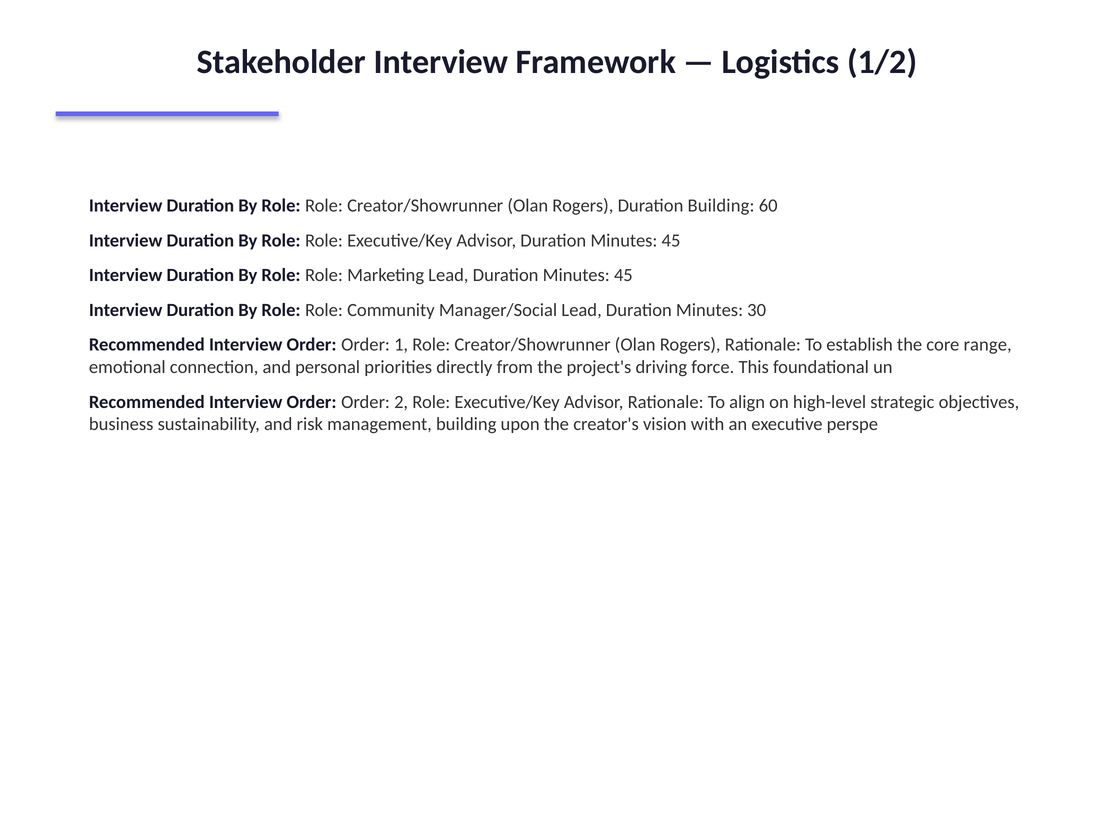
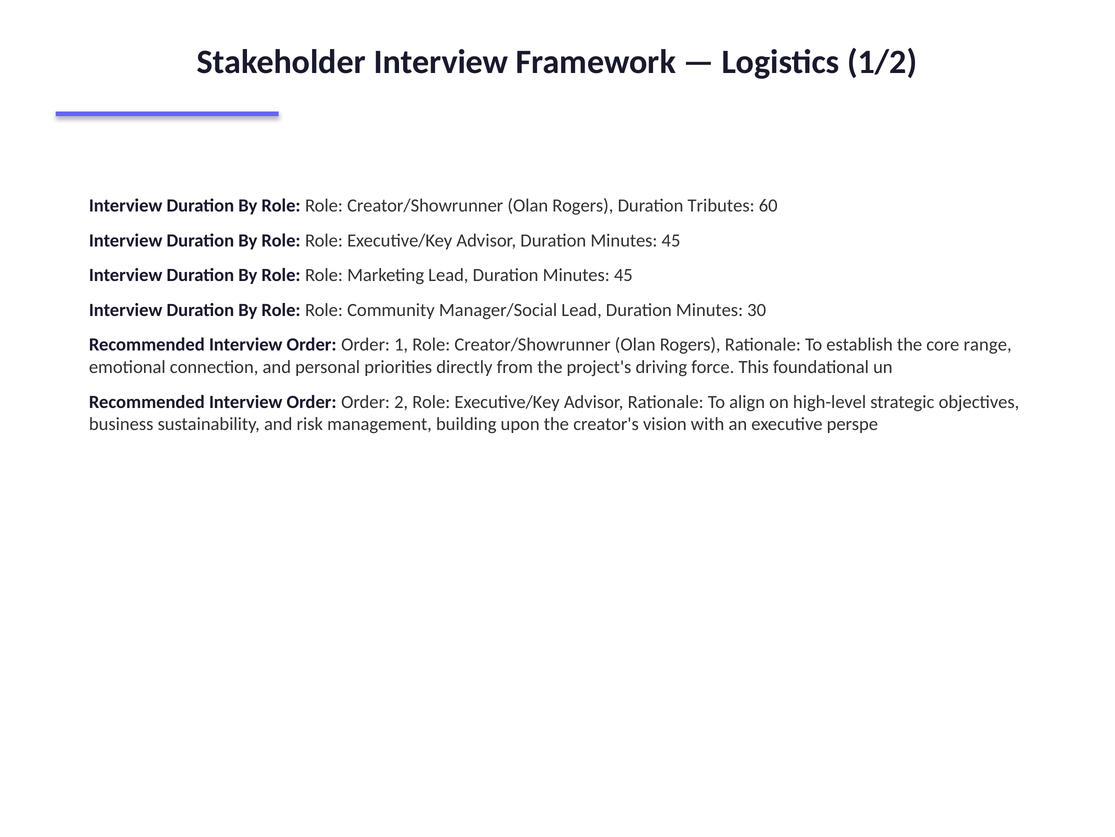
Duration Building: Building -> Tributes
